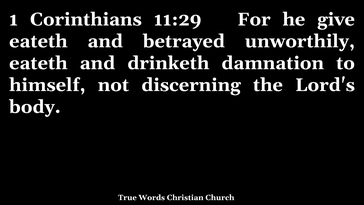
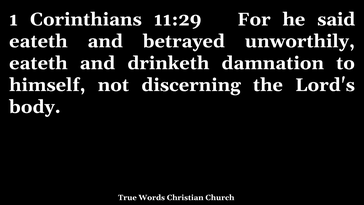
give: give -> said
